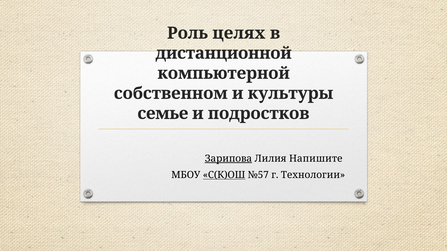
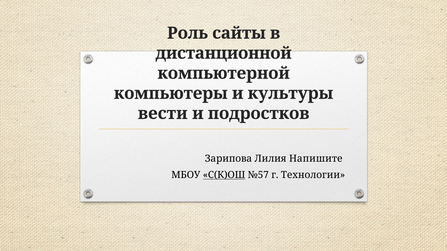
целях: целях -> сайты
собственном: собственном -> компьютеры
семье: семье -> вести
Зарипова underline: present -> none
